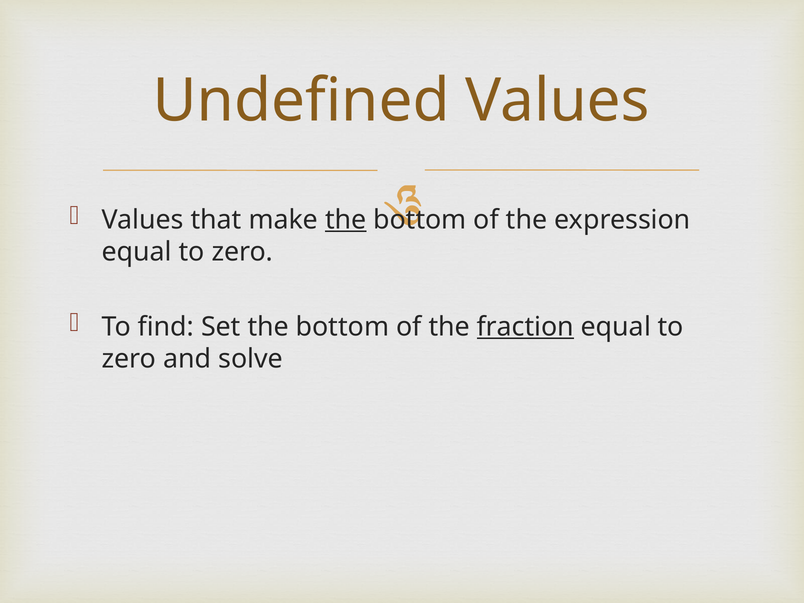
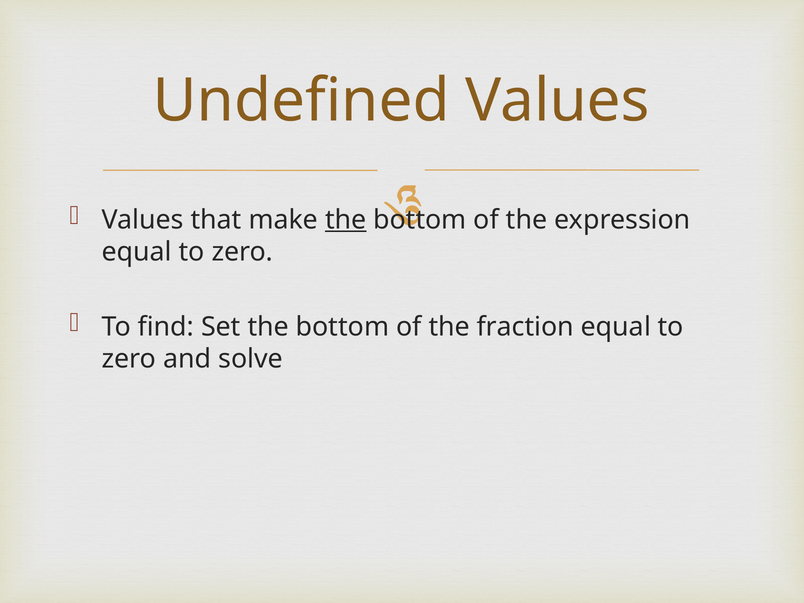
fraction underline: present -> none
